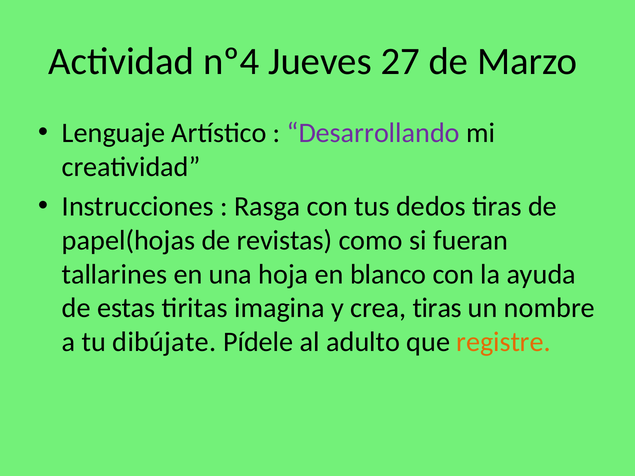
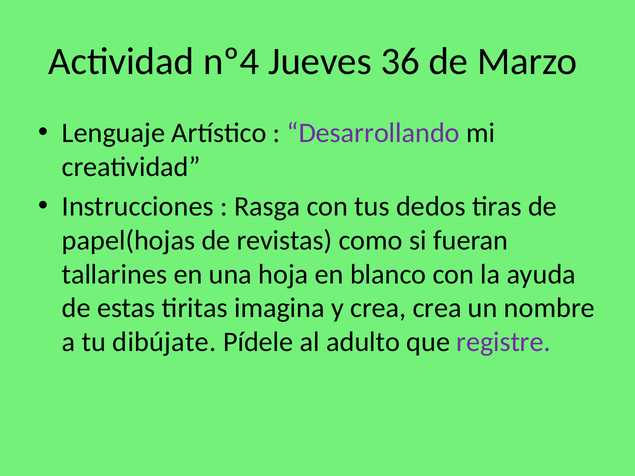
27: 27 -> 36
crea tiras: tiras -> crea
registre colour: orange -> purple
